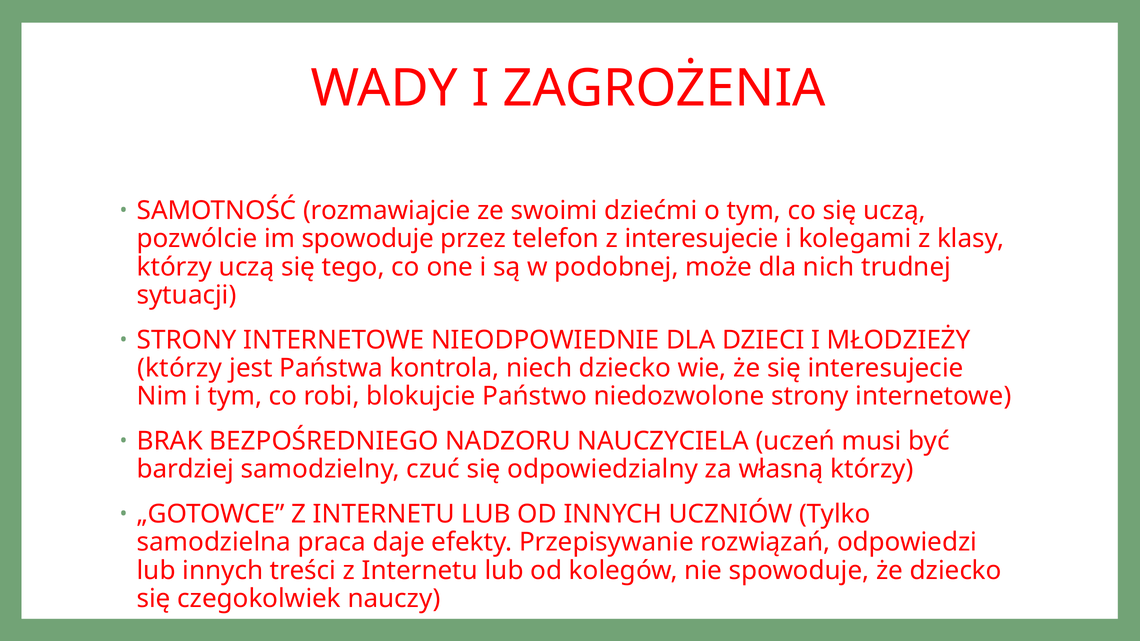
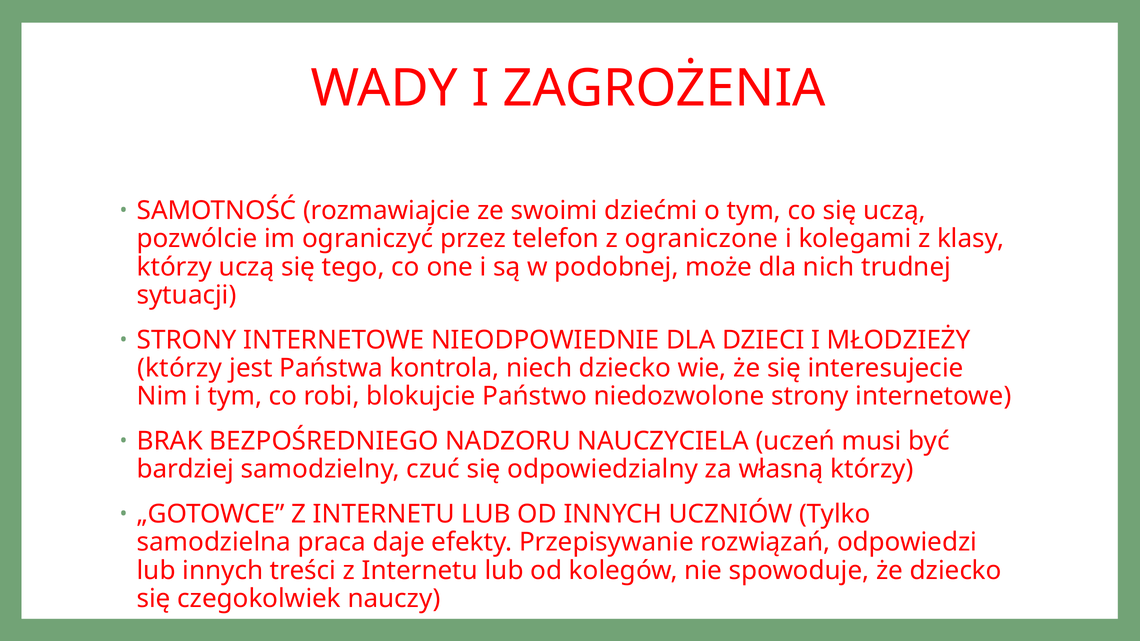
im spowoduje: spowoduje -> ograniczyć
z interesujecie: interesujecie -> ograniczone
